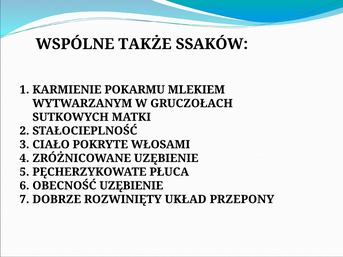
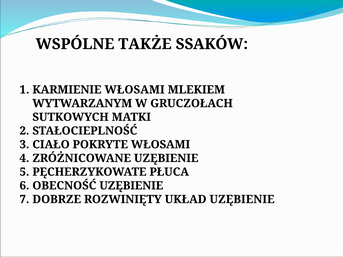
KARMIENIE POKARMU: POKARMU -> WŁOSAMI
UKŁAD PRZEPONY: PRZEPONY -> UZĘBIENIE
